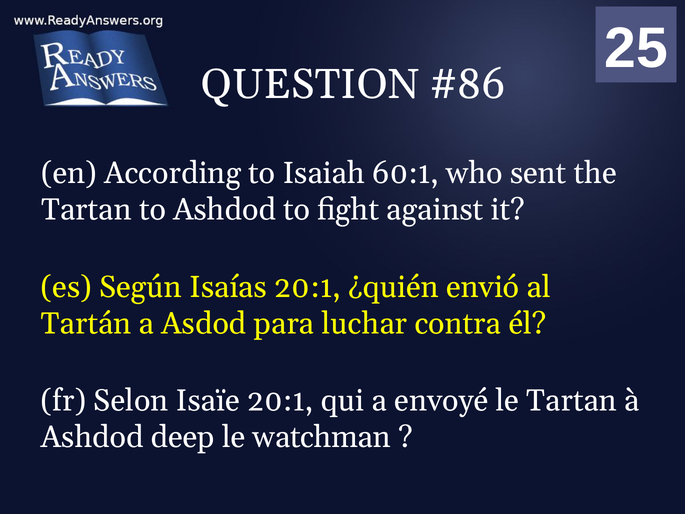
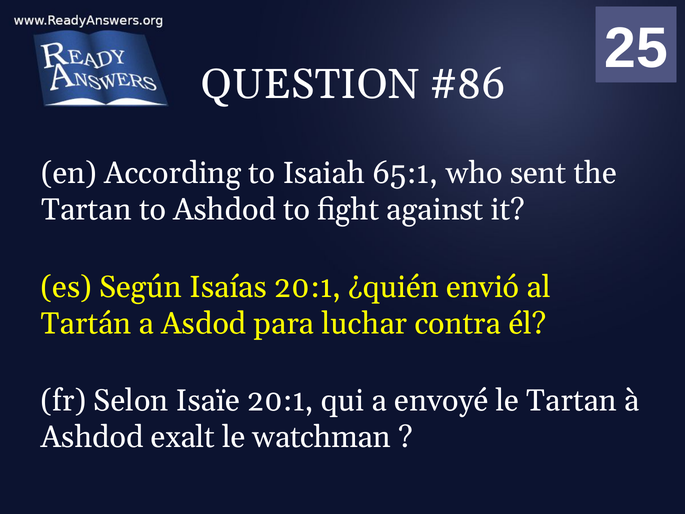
60:1: 60:1 -> 65:1
deep: deep -> exalt
